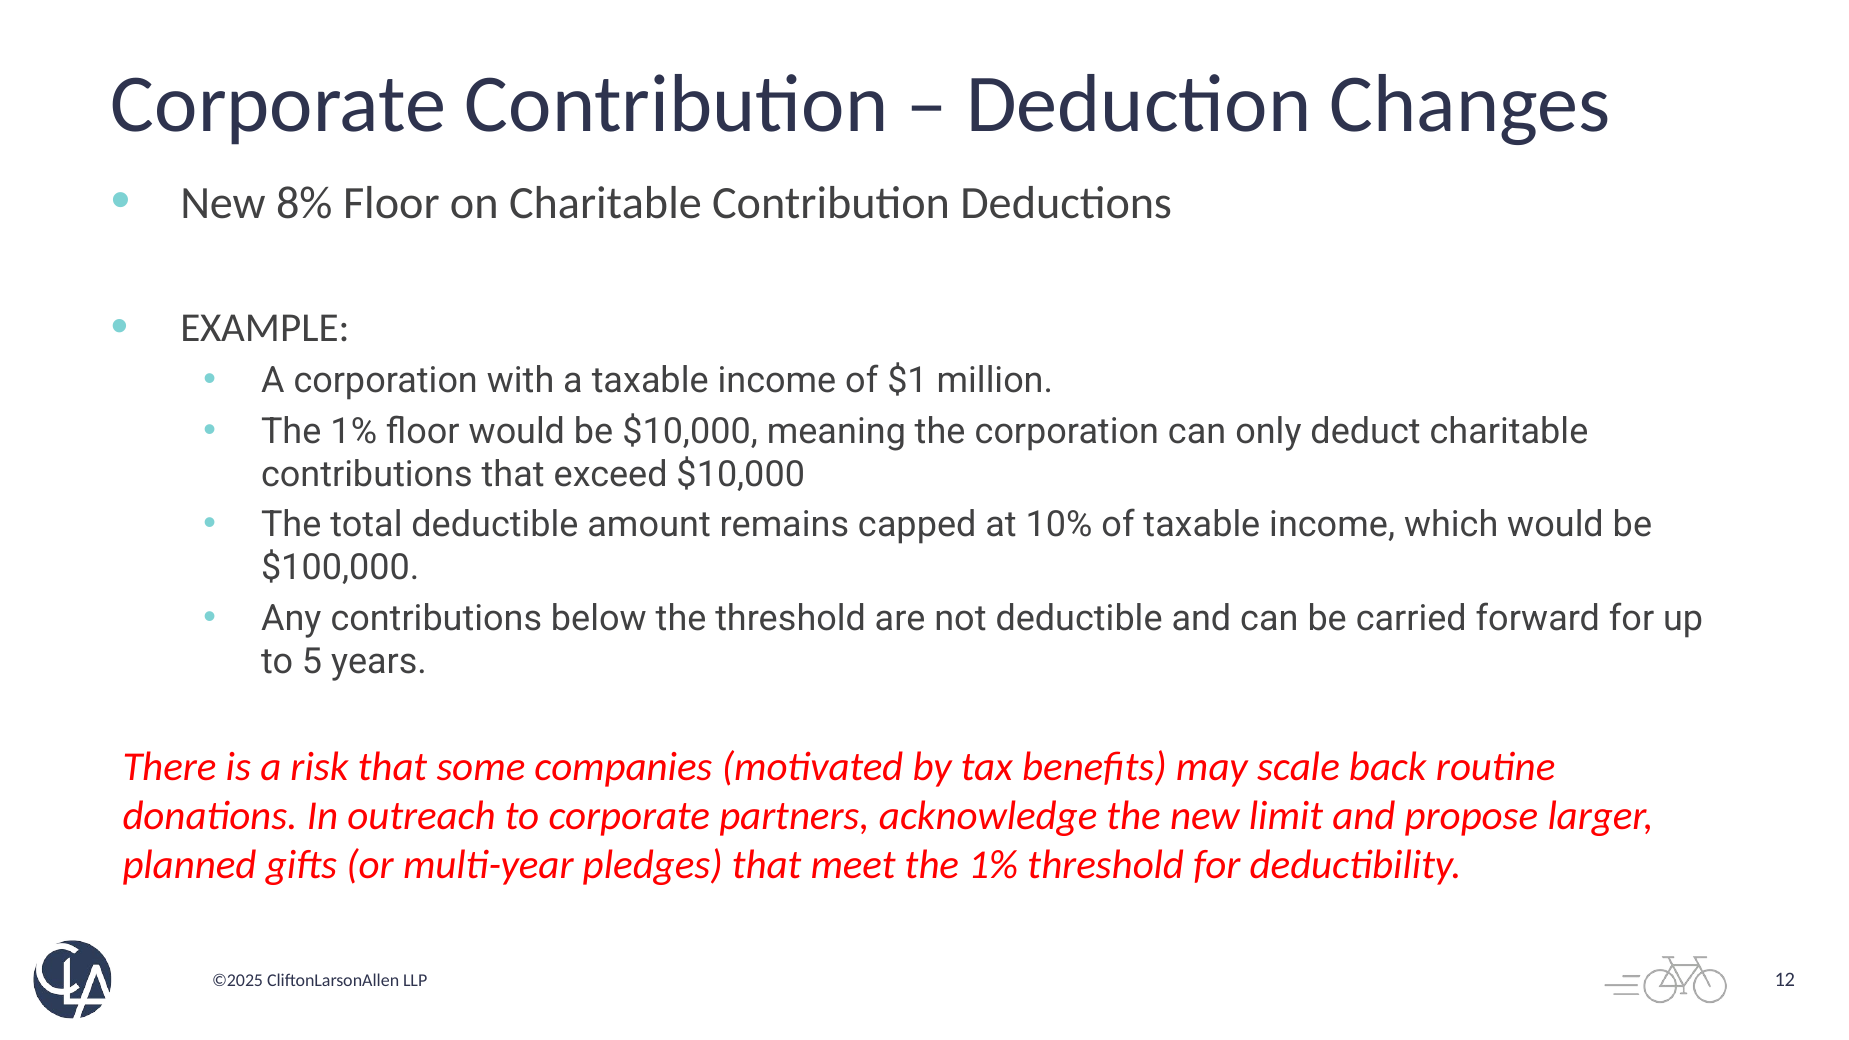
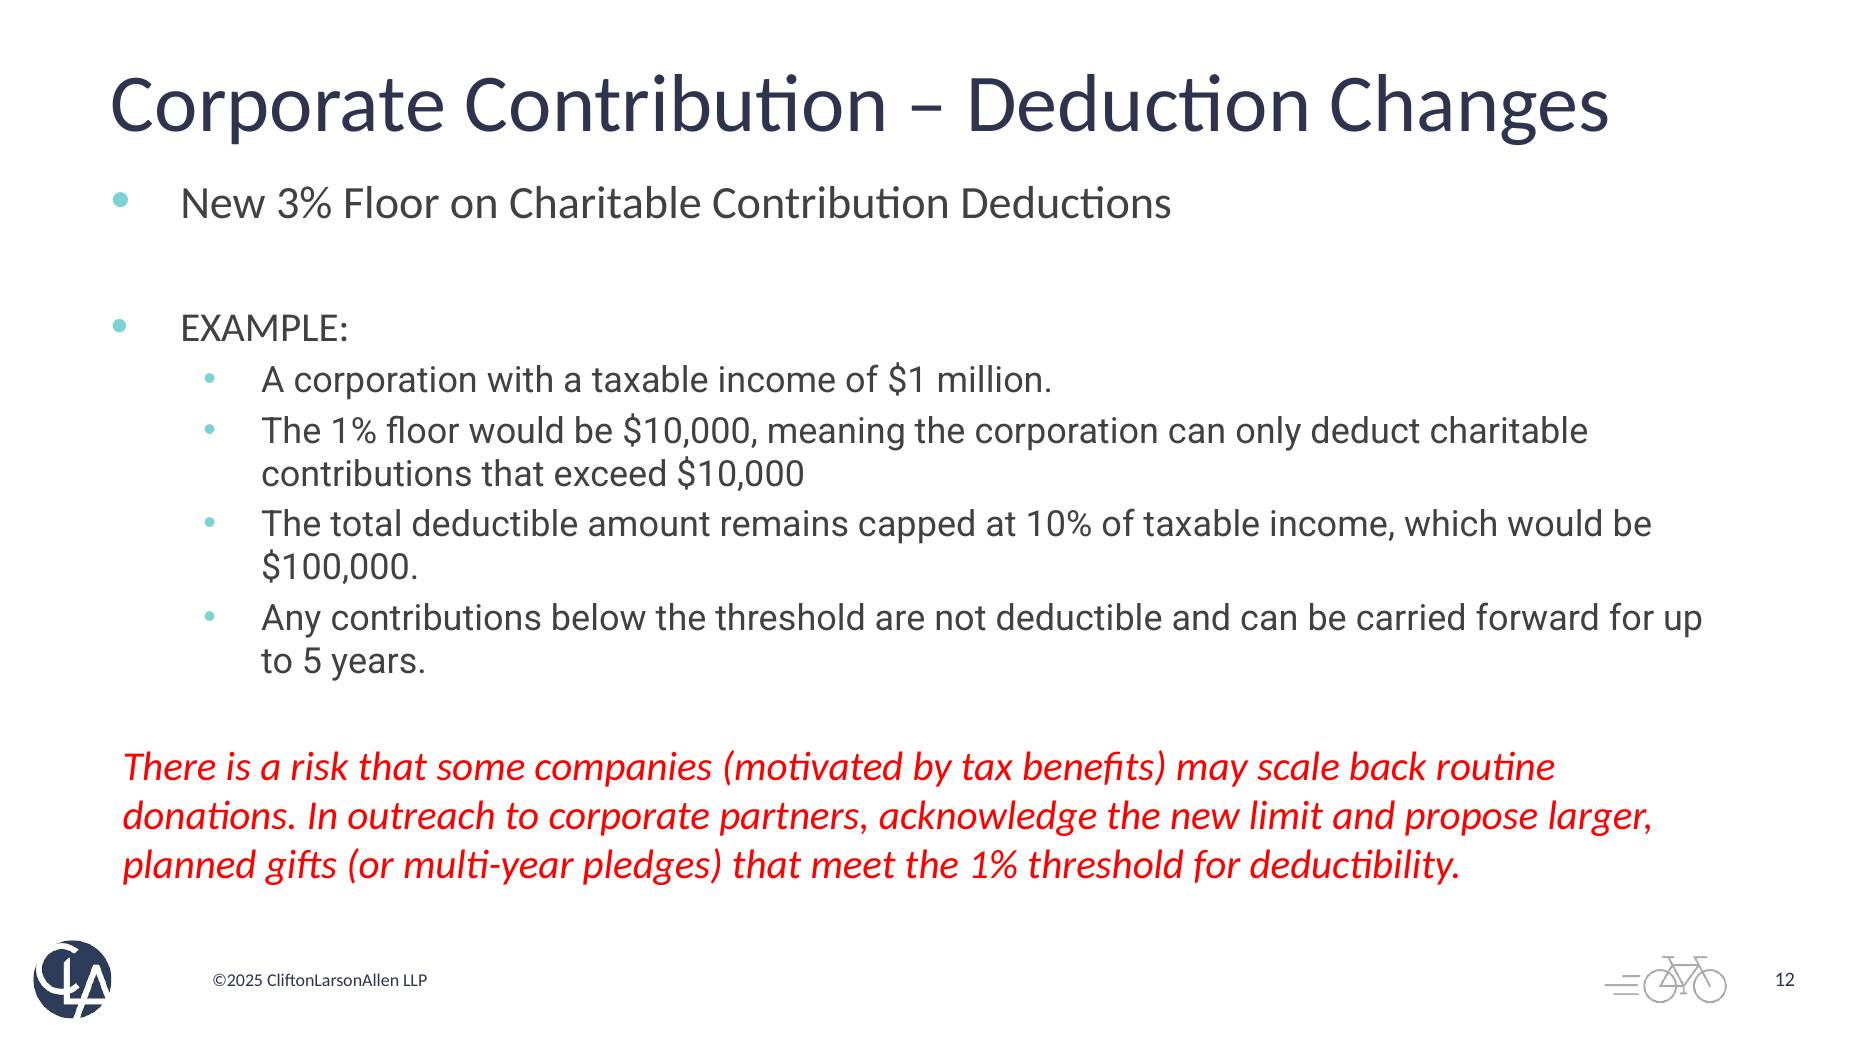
8%: 8% -> 3%
